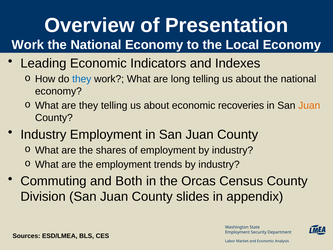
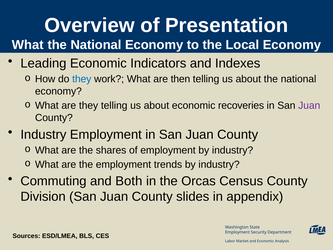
Work at (28, 45): Work -> What
long: long -> then
Juan at (309, 105) colour: orange -> purple
